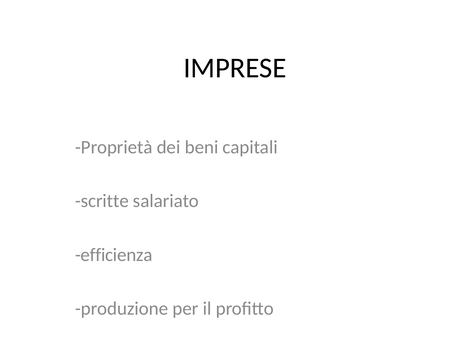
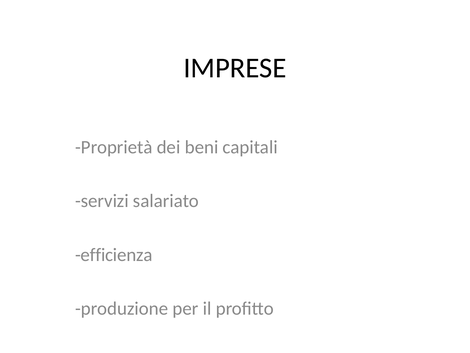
scritte: scritte -> servizi
